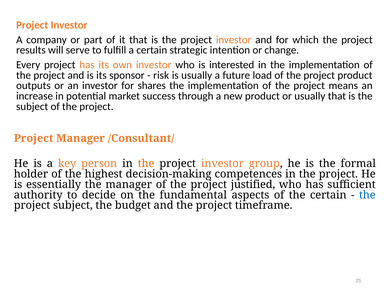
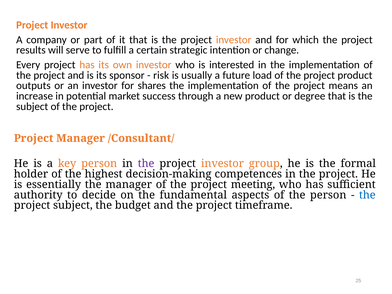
or usually: usually -> degree
the at (146, 164) colour: orange -> purple
justified: justified -> meeting
the certain: certain -> person
